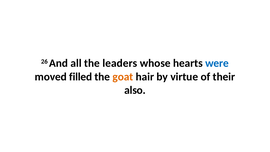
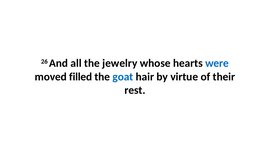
leaders: leaders -> jewelry
goat colour: orange -> blue
also: also -> rest
